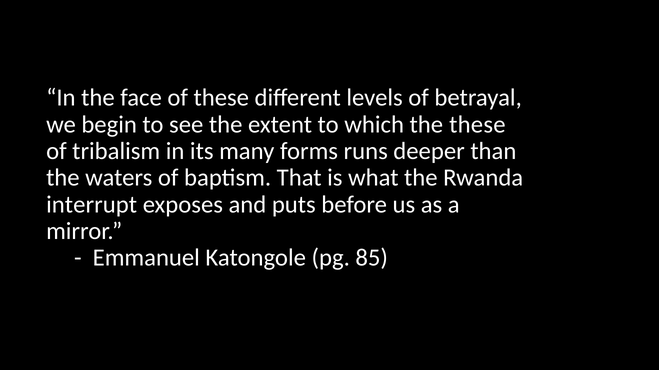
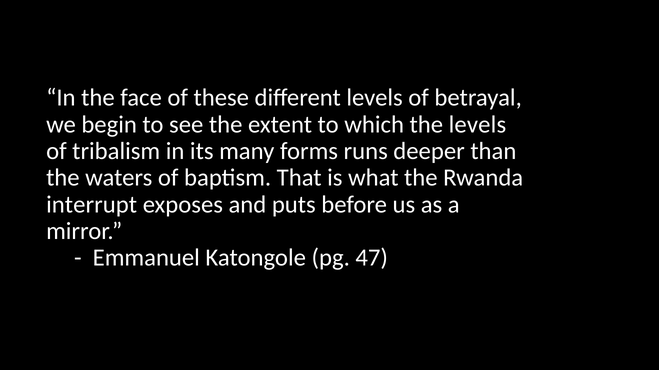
the these: these -> levels
85: 85 -> 47
